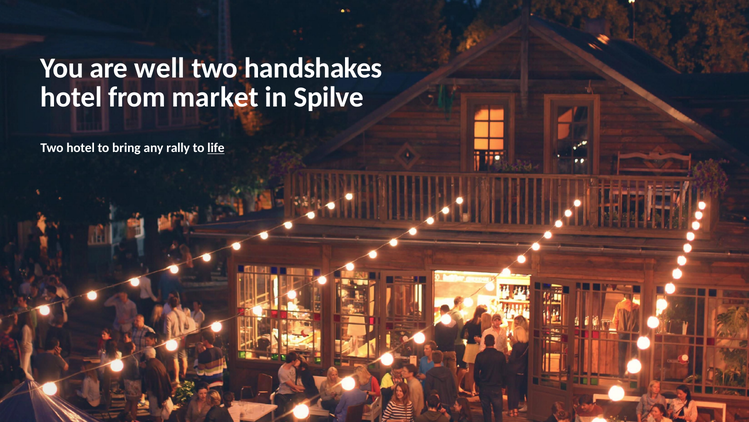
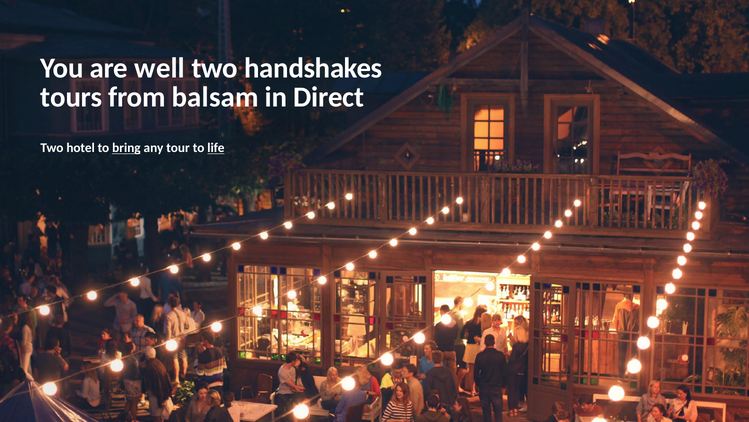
hotel at (71, 97): hotel -> tours
market: market -> balsam
Spilve: Spilve -> Direct
bring underline: none -> present
rally: rally -> tour
